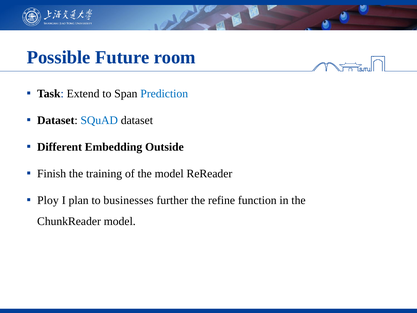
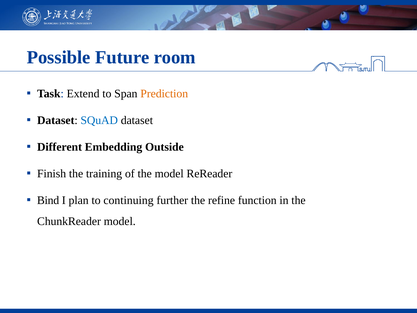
Prediction colour: blue -> orange
Ploy: Ploy -> Bind
businesses: businesses -> continuing
